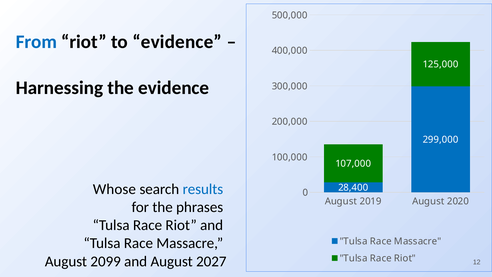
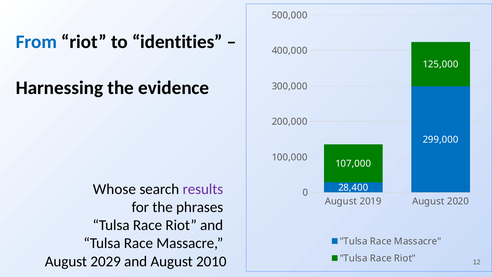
to evidence: evidence -> identities
results colour: blue -> purple
2099: 2099 -> 2029
2027: 2027 -> 2010
